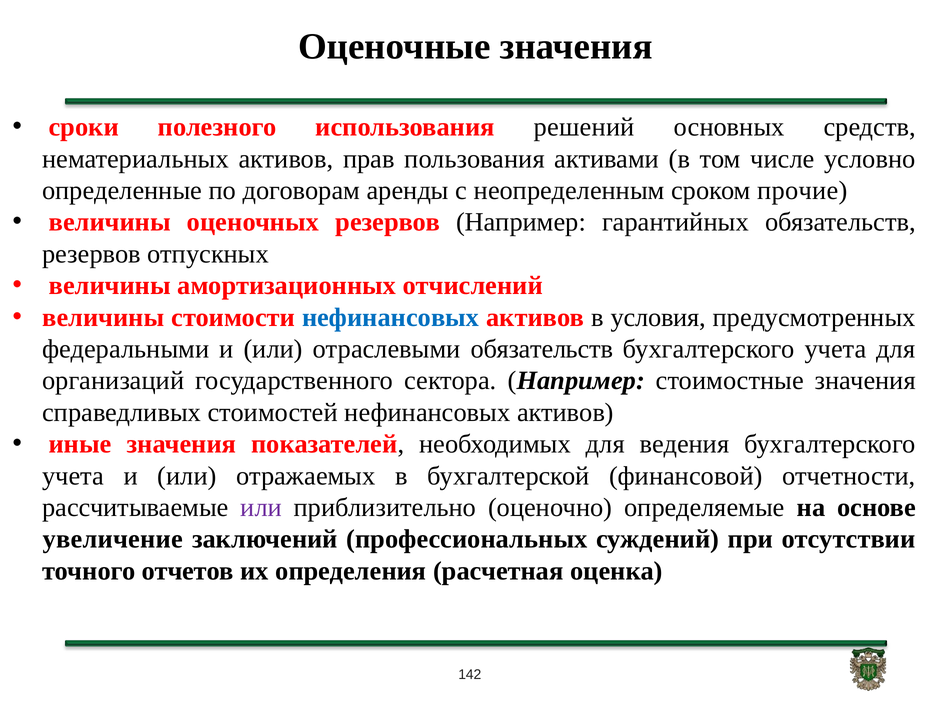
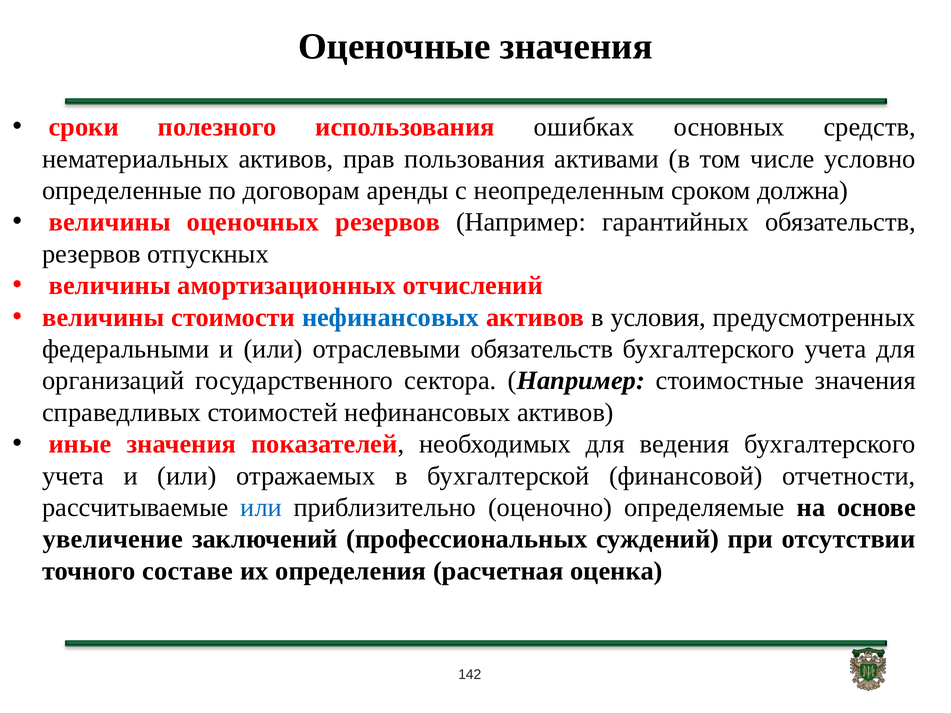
решений: решений -> ошибках
прочие: прочие -> должна
или at (261, 508) colour: purple -> blue
отчетов: отчетов -> составе
